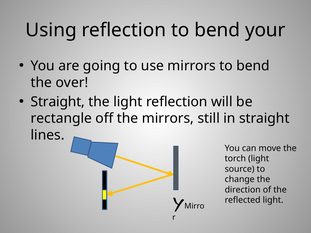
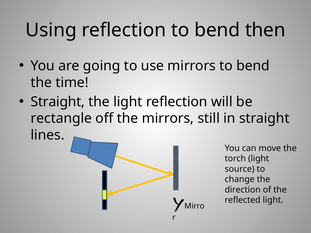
your: your -> then
over: over -> time
